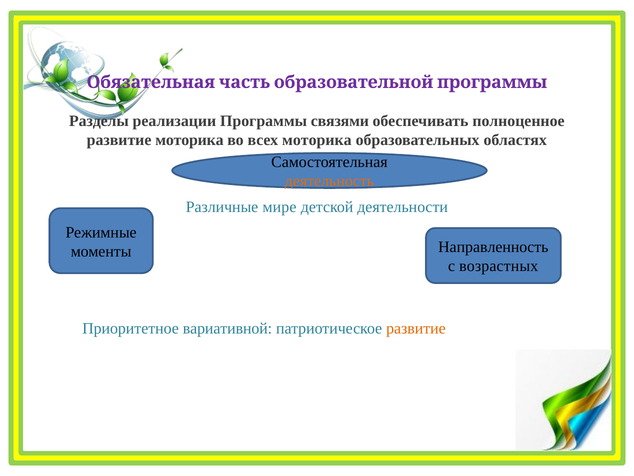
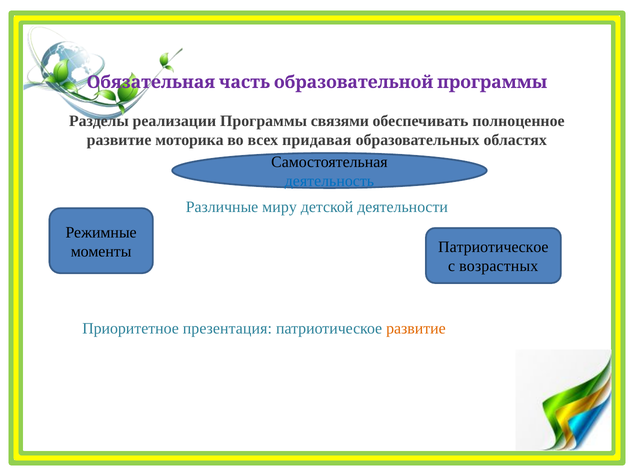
всех моторика: моторика -> придавая
деятельность colour: orange -> blue
мире: мире -> миру
моменты Направленность: Направленность -> Патриотическое
вариативной: вариативной -> презентация
